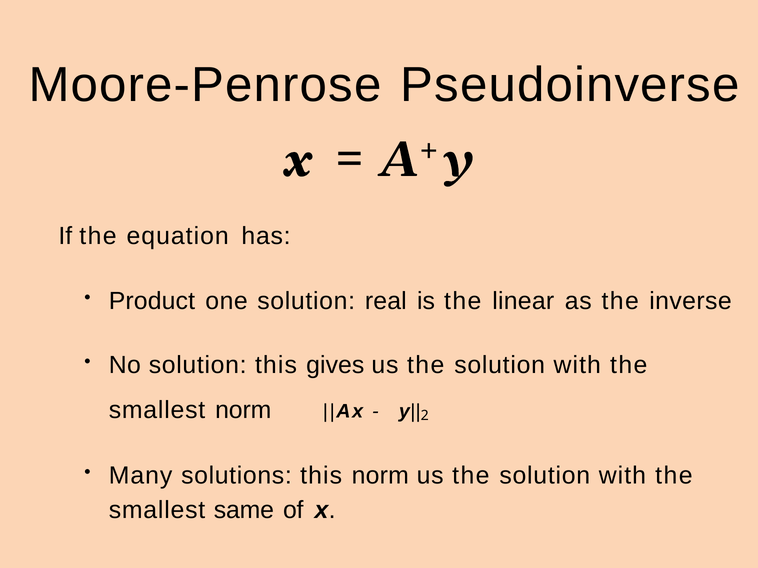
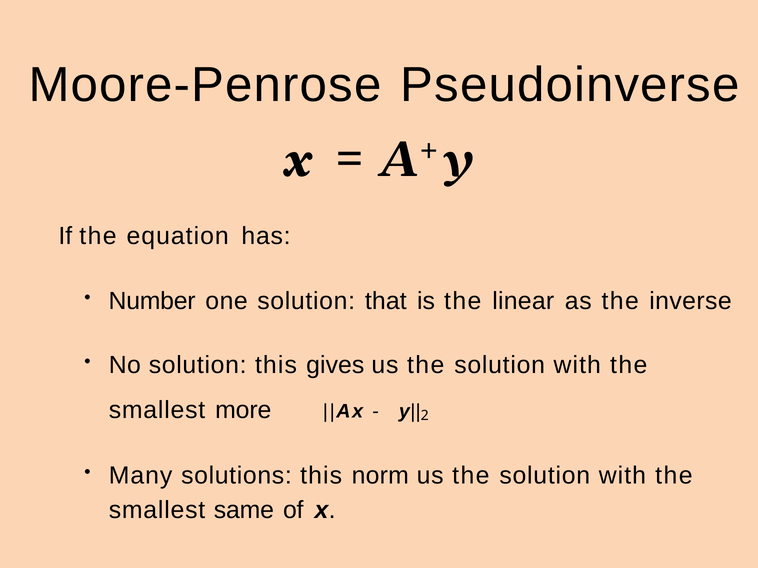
Product: Product -> Number
real: real -> that
smallest norm: norm -> more
